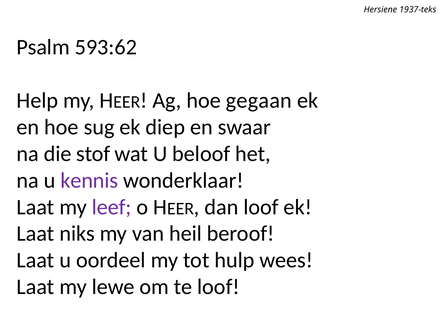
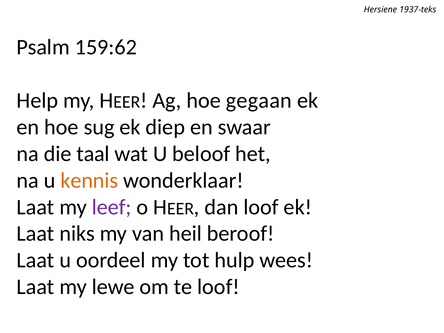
593:62: 593:62 -> 159:62
stof: stof -> taal
kennis colour: purple -> orange
